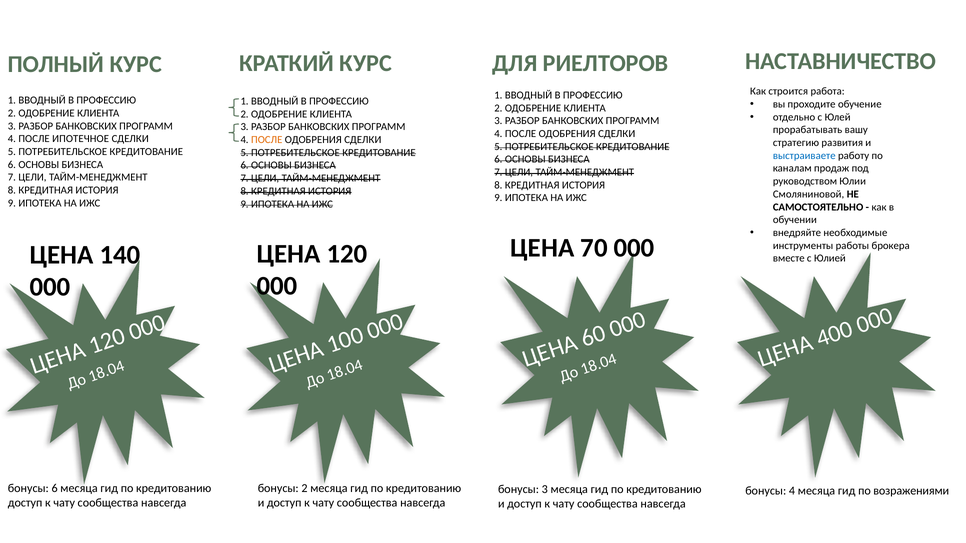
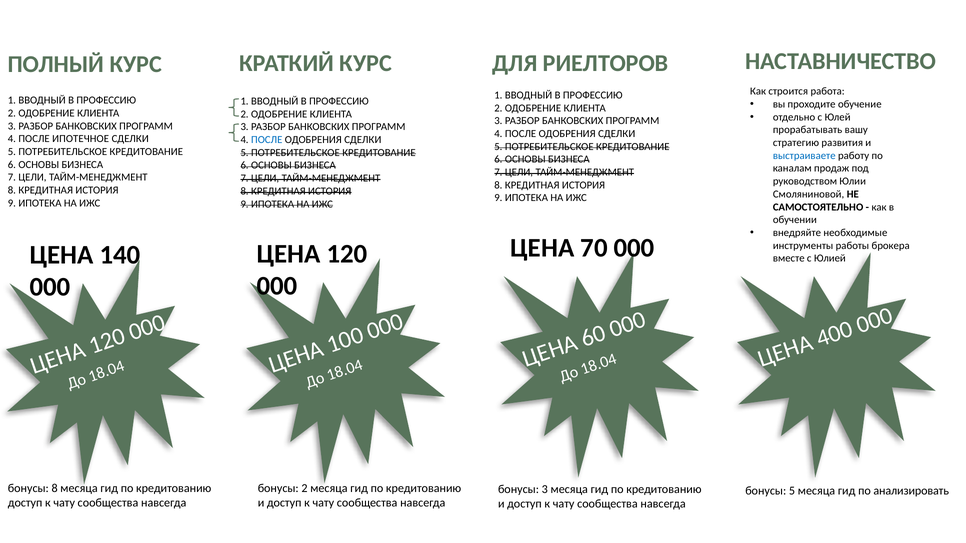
ПОСЛЕ at (267, 140) colour: orange -> blue
бонусы 6: 6 -> 8
бонусы 4: 4 -> 5
возражениями: возражениями -> анализировать
